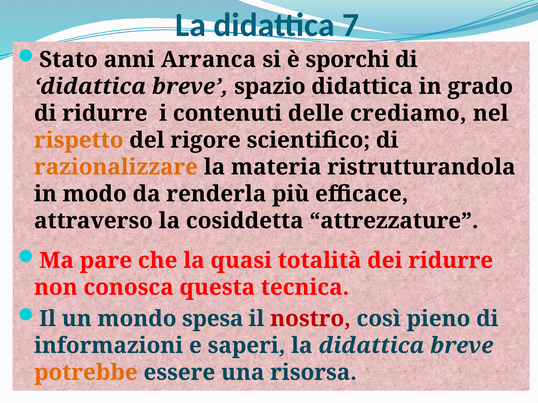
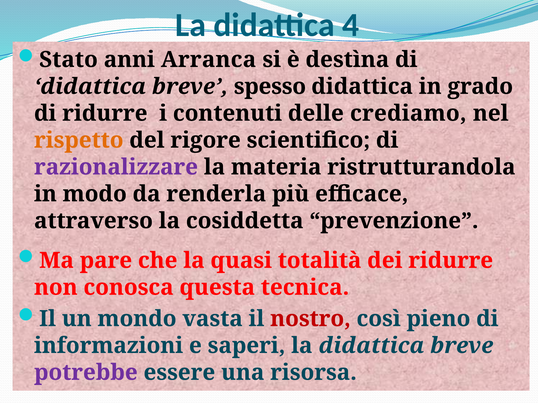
7: 7 -> 4
sporchi: sporchi -> destìna
spazio: spazio -> spesso
razionalizzare colour: orange -> purple
attrezzature: attrezzature -> prevenzione
spesa: spesa -> vasta
potrebbe colour: orange -> purple
